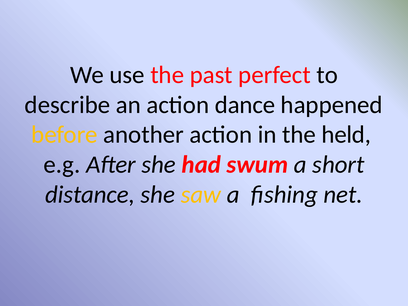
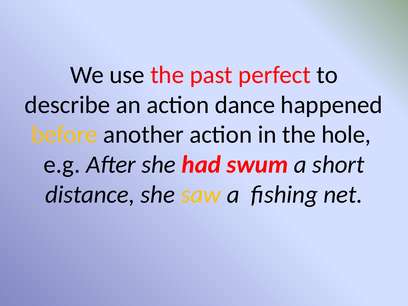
held: held -> hole
